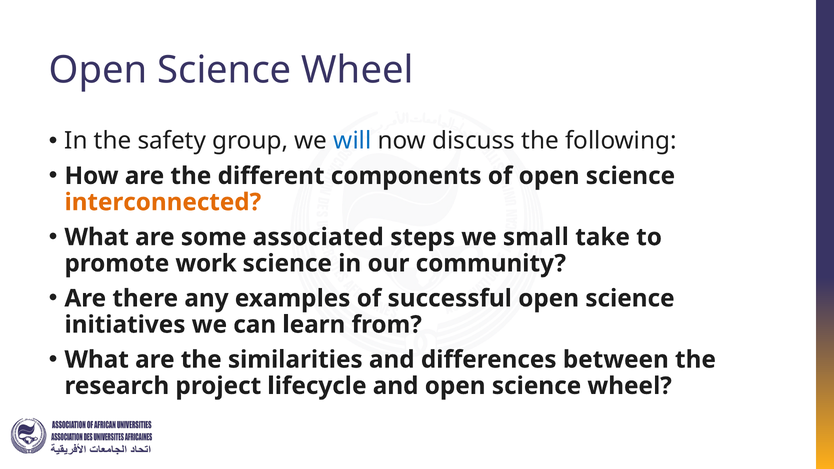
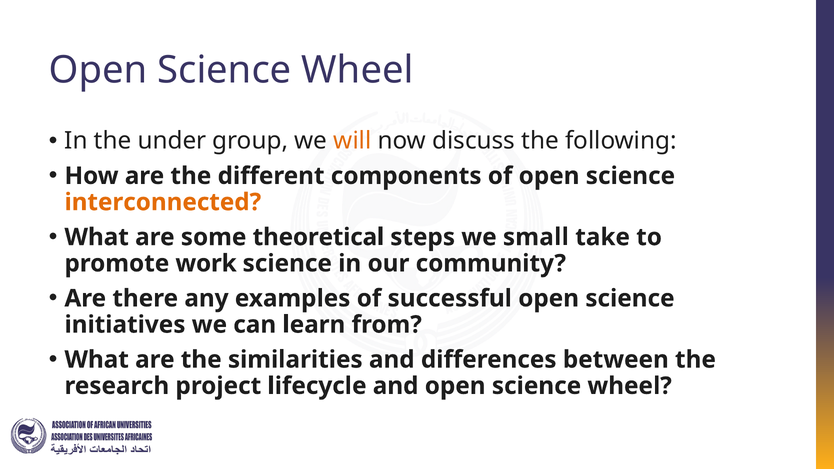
safety: safety -> under
will colour: blue -> orange
associated: associated -> theoretical
